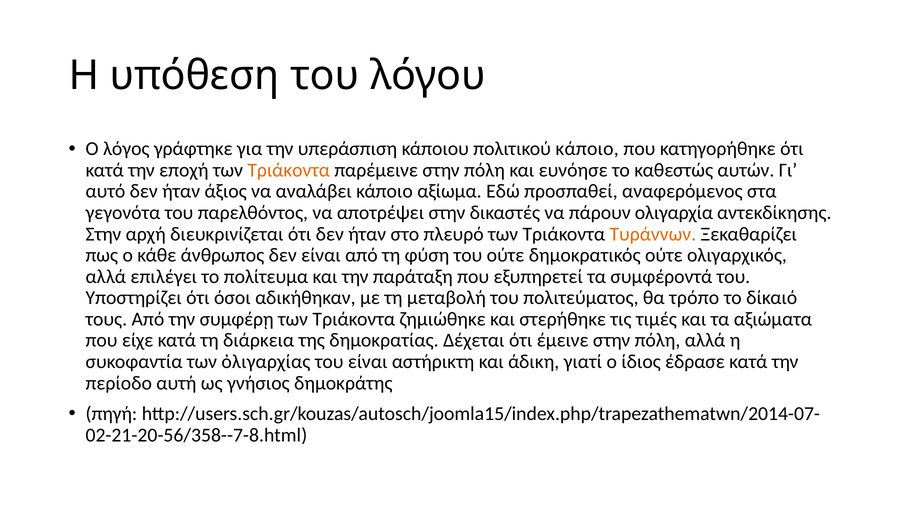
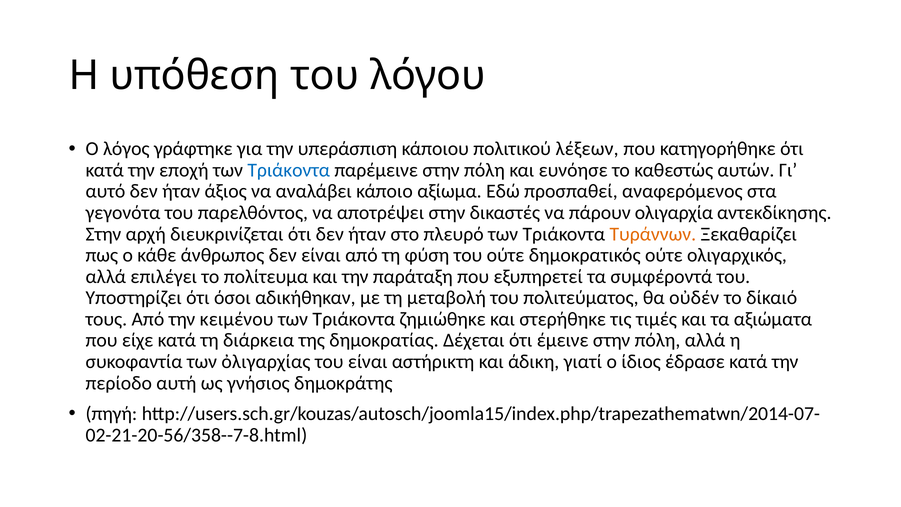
πολιτικού κάποιο: κάποιο -> λέξεων
Τριάκοντα at (289, 170) colour: orange -> blue
τρόπο: τρόπο -> οὐδέν
συμφέρῃ: συμφέρῃ -> κειμένου
